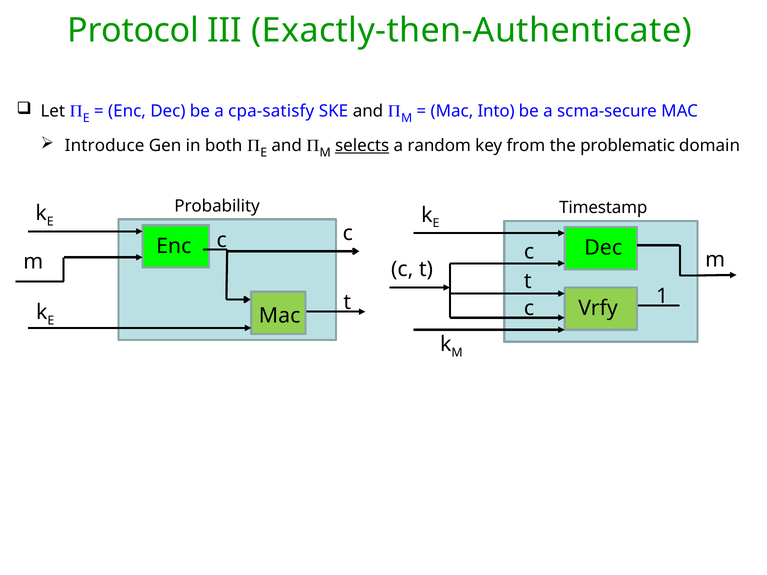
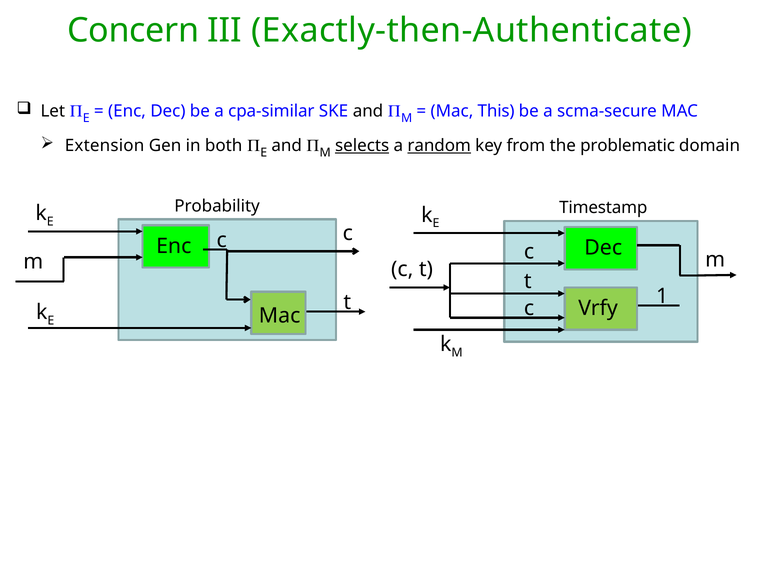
Protocol: Protocol -> Concern
cpa-satisfy: cpa-satisfy -> cpa-similar
Into: Into -> This
Introduce: Introduce -> Extension
random underline: none -> present
